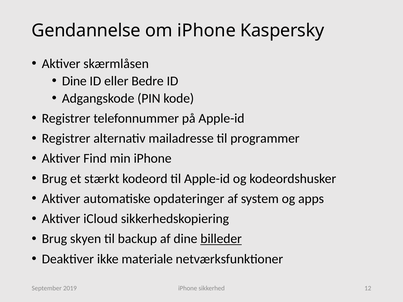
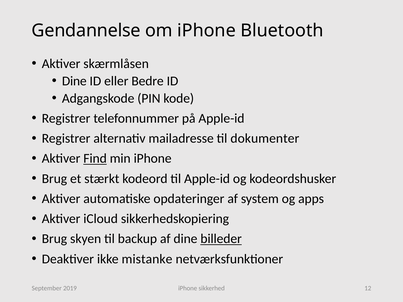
Kaspersky: Kaspersky -> Bluetooth
programmer: programmer -> dokumenter
Find underline: none -> present
materiale: materiale -> mistanke
